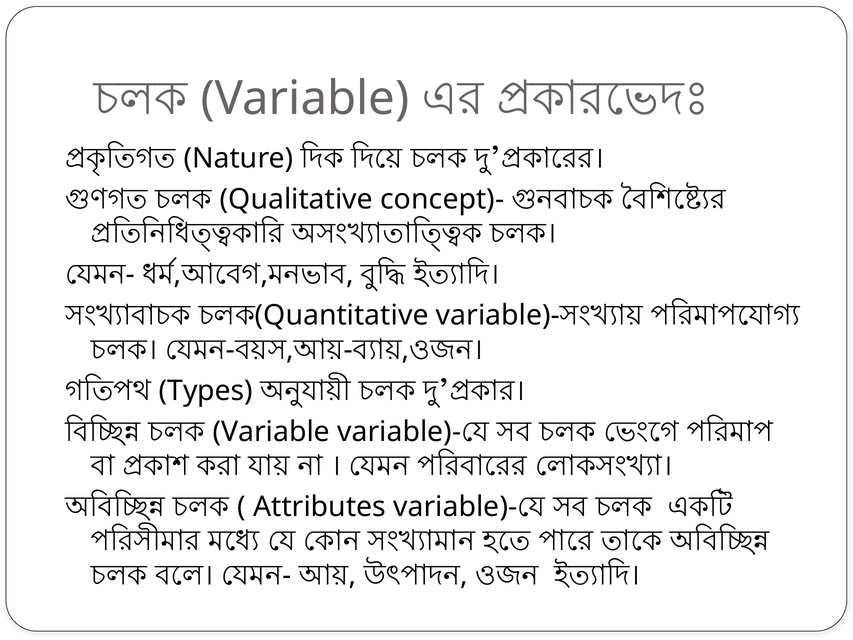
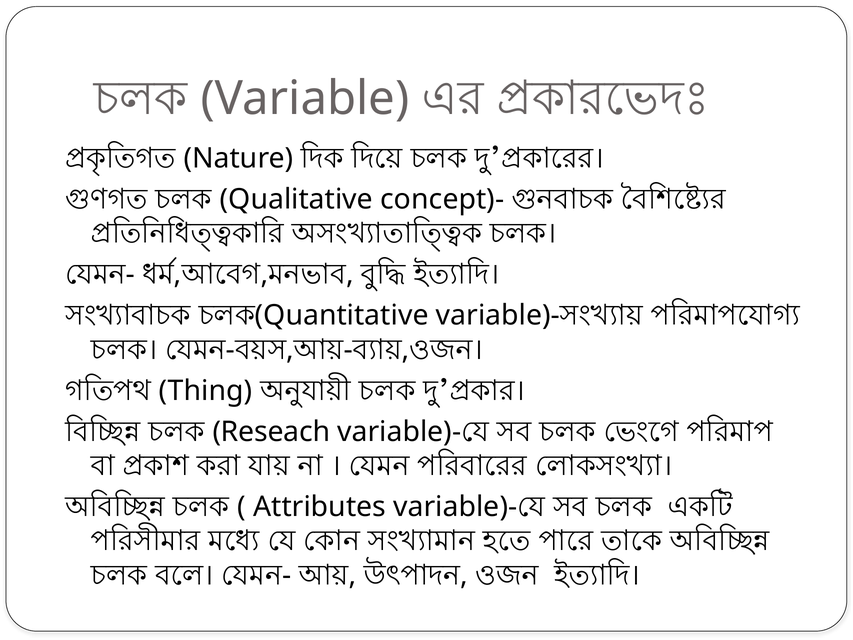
Types: Types -> Thing
Variable at (271, 432): Variable -> Reseach
